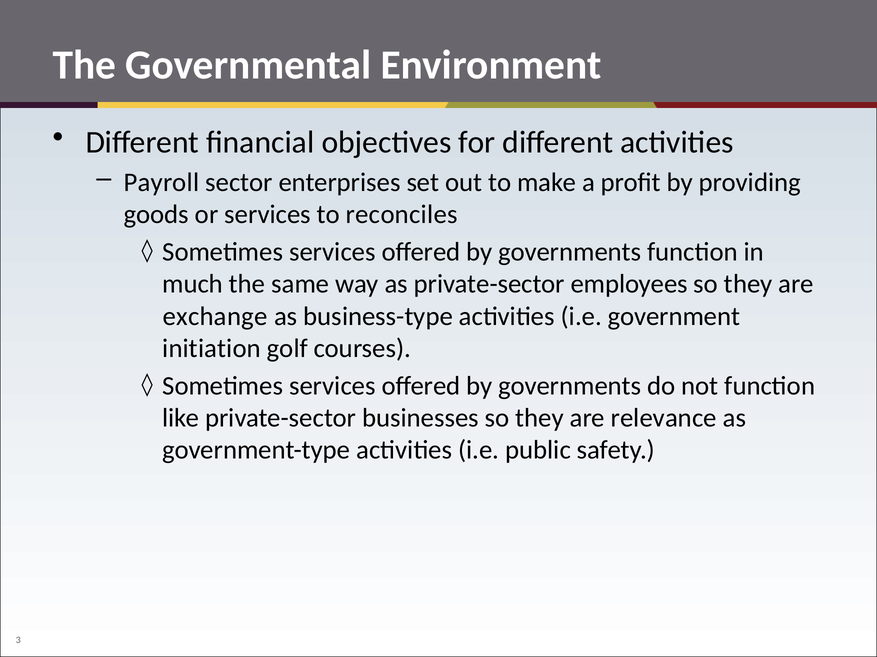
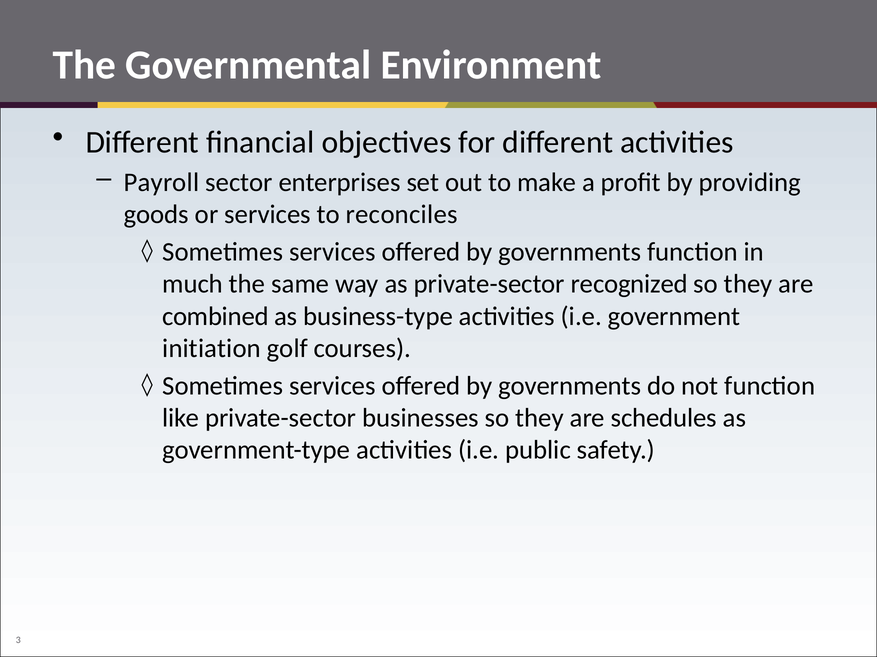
employees: employees -> recognized
exchange: exchange -> combined
relevance: relevance -> schedules
